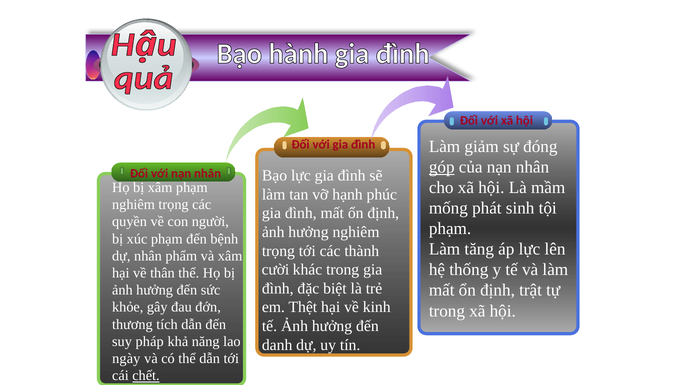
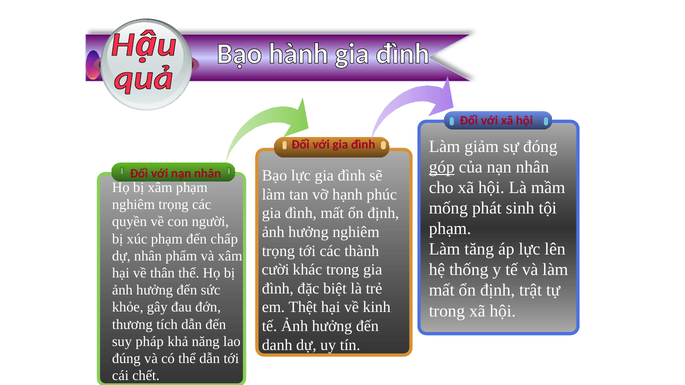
bệnh: bệnh -> chấp
ngày: ngày -> đúng
chết underline: present -> none
